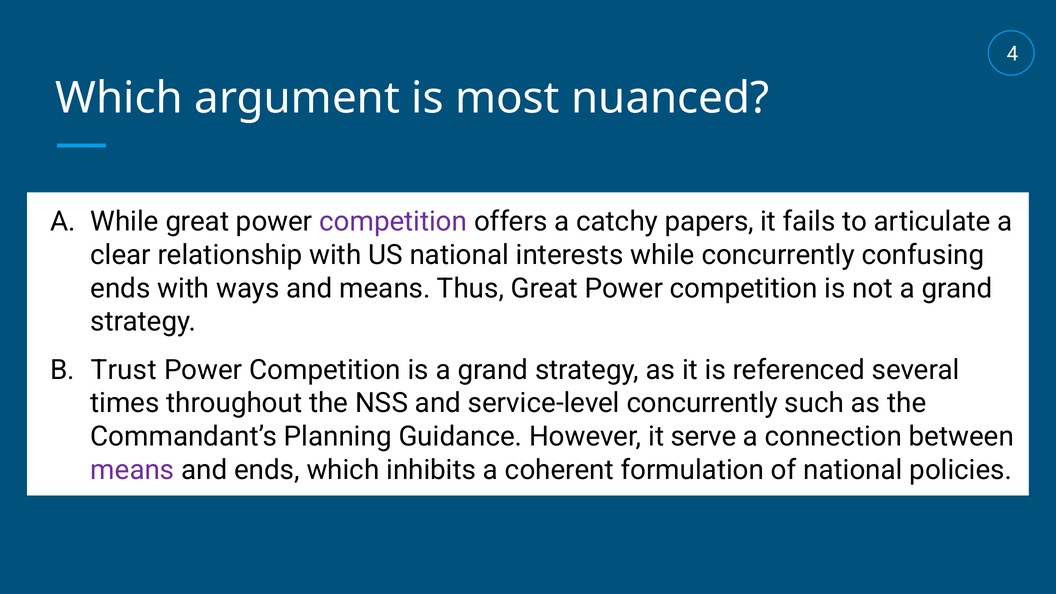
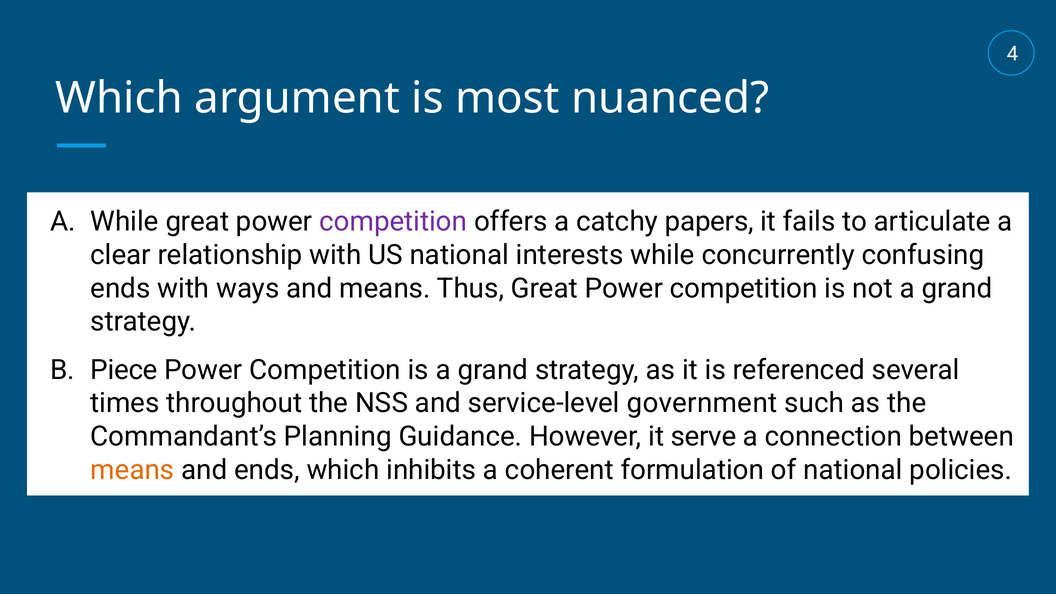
Trust: Trust -> Piece
service-level concurrently: concurrently -> government
means at (132, 470) colour: purple -> orange
